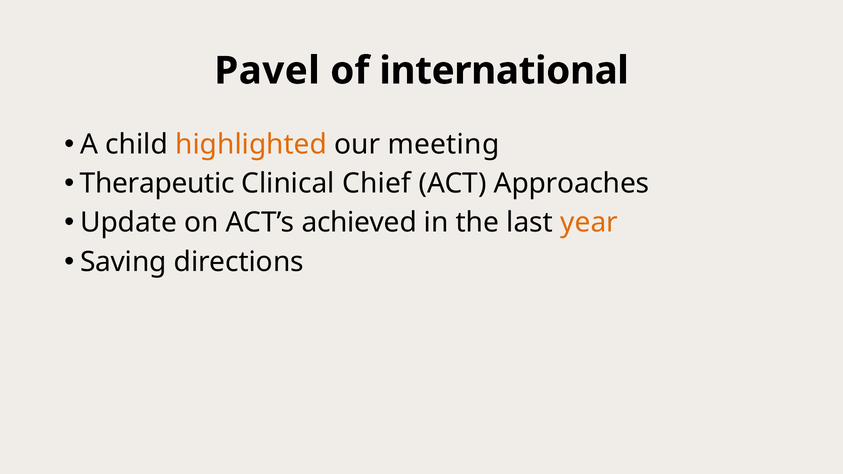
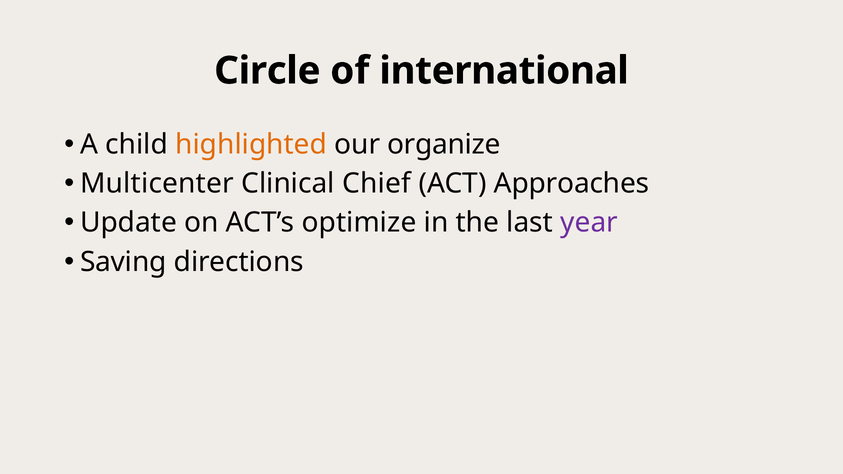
Pavel: Pavel -> Circle
meeting: meeting -> organize
Therapeutic: Therapeutic -> Multicenter
achieved: achieved -> optimize
year colour: orange -> purple
